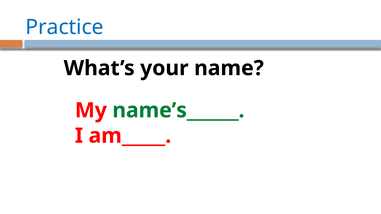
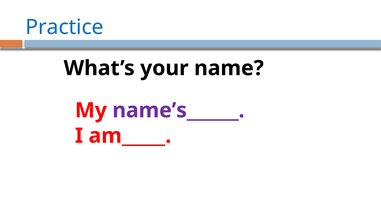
name’s______ colour: green -> purple
